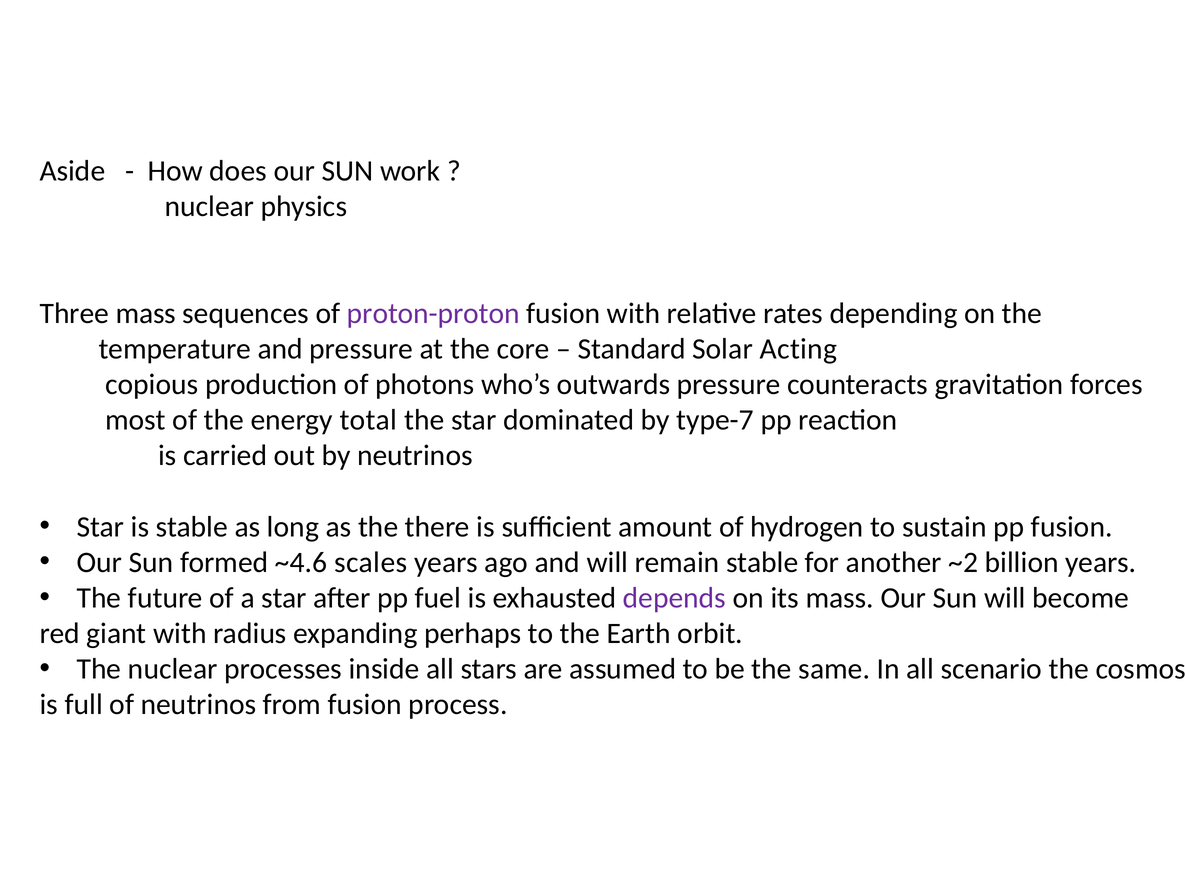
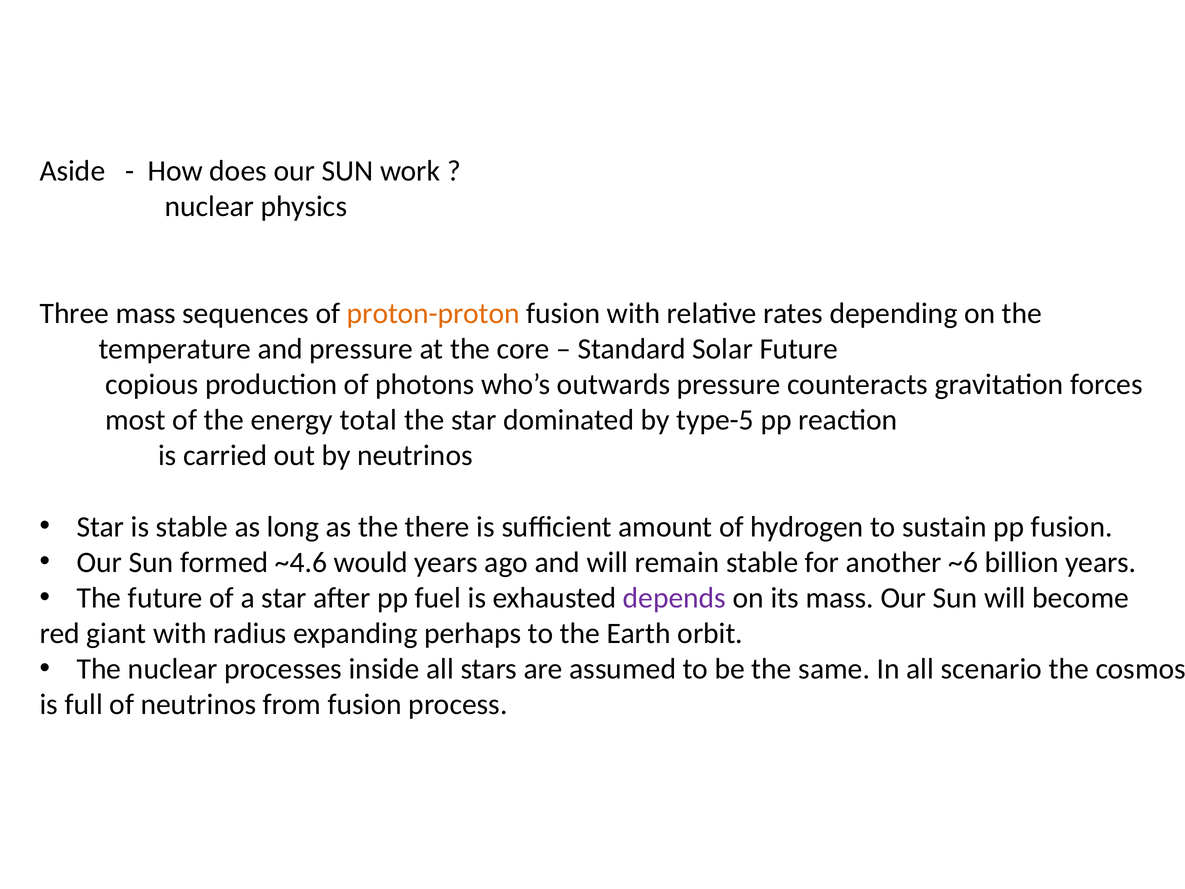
proton-proton colour: purple -> orange
Solar Acting: Acting -> Future
type-7: type-7 -> type-5
scales: scales -> would
~2: ~2 -> ~6
